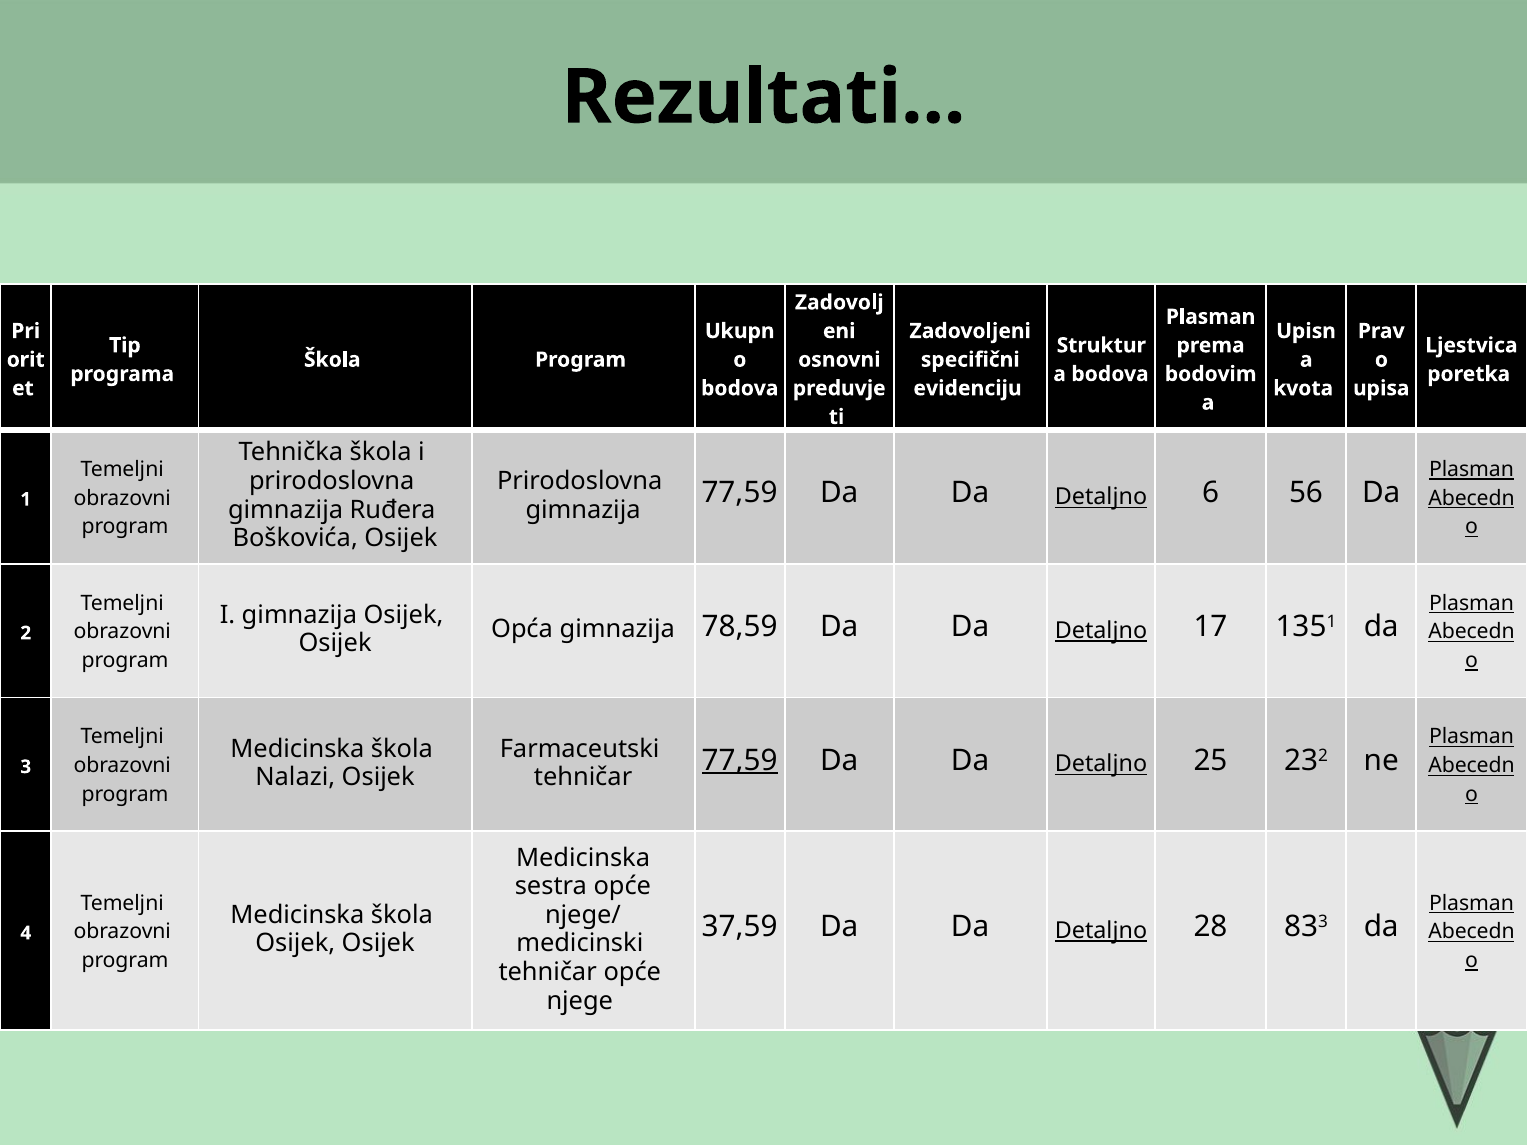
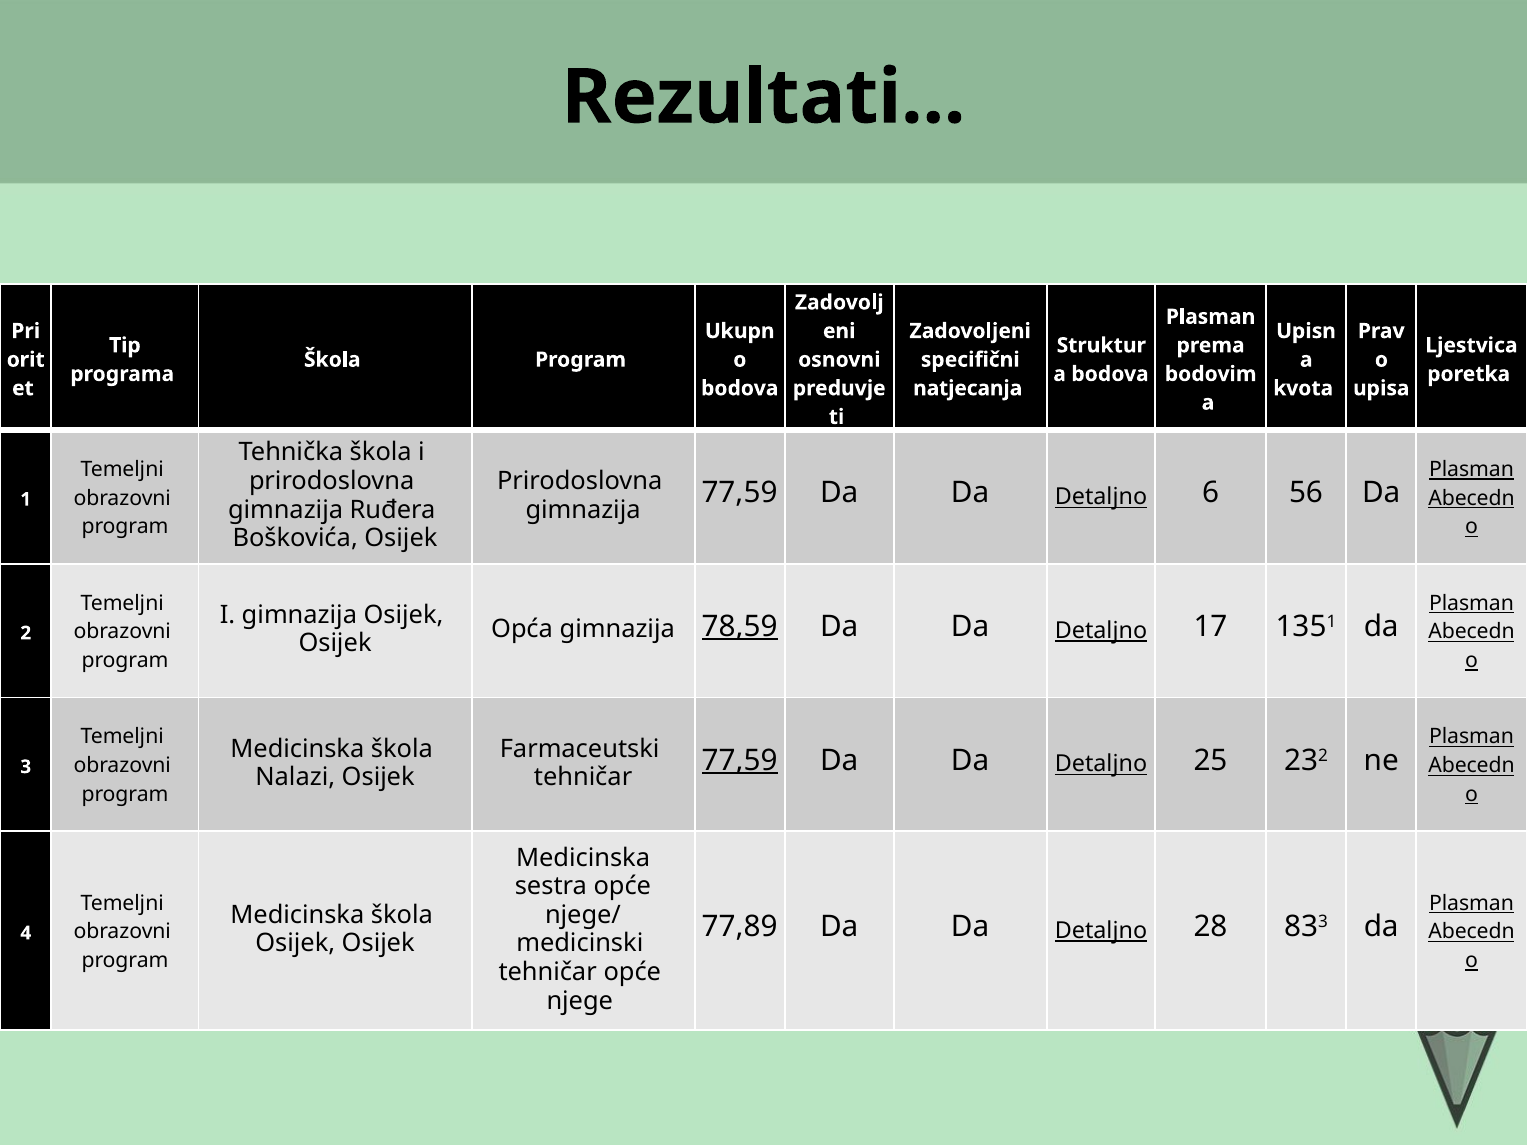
evidenciju: evidenciju -> natjecanja
78,59 underline: none -> present
37,59: 37,59 -> 77,89
